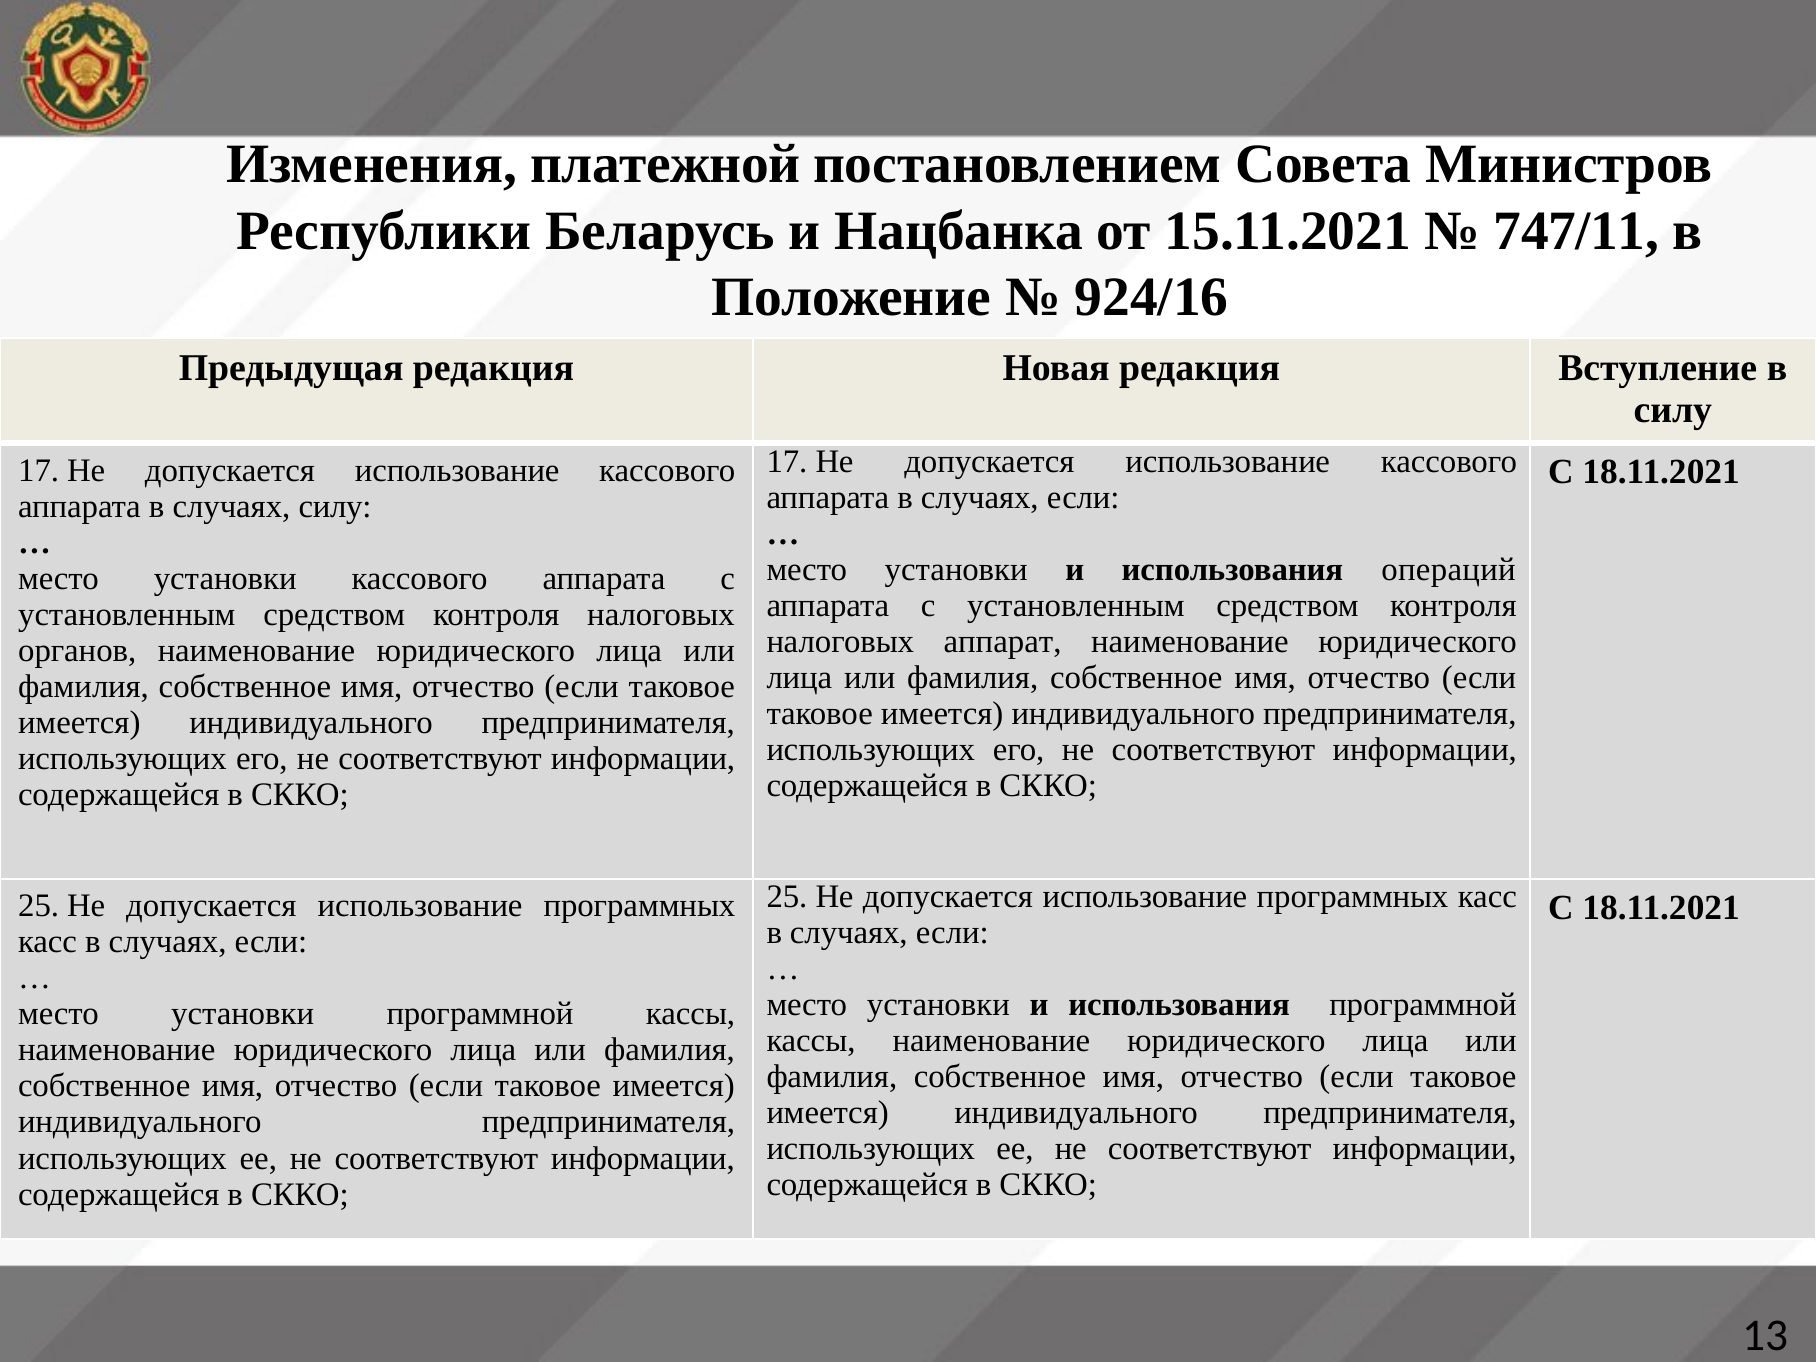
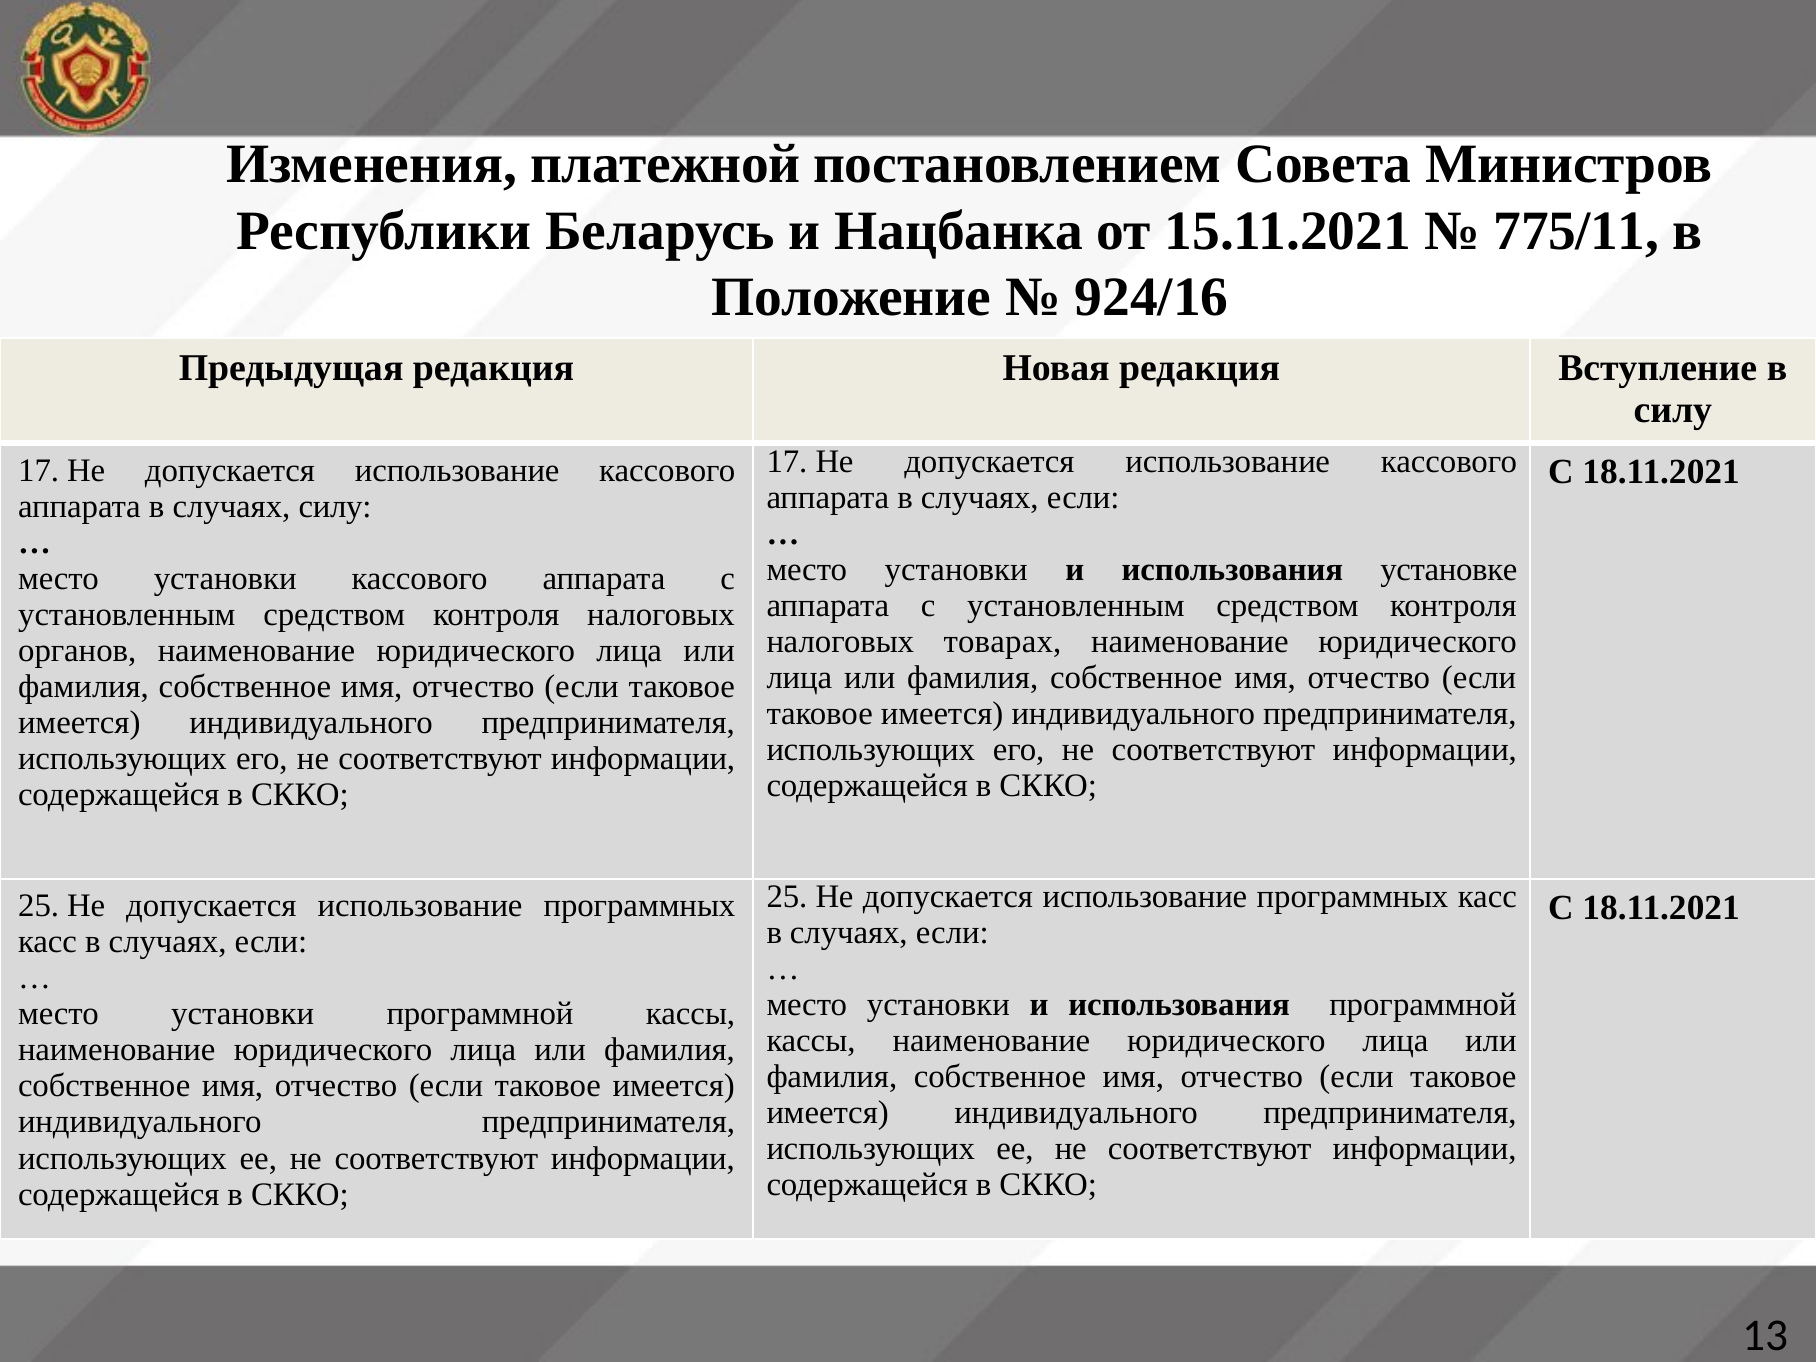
747/11: 747/11 -> 775/11
операций: операций -> установке
аппарат: аппарат -> товарах
